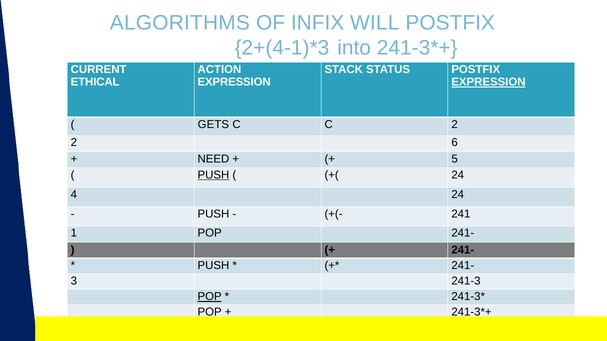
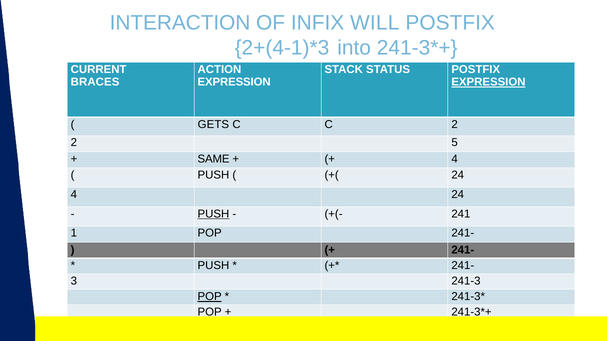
ALGORITHMS: ALGORITHMS -> INTERACTION
ETHICAL: ETHICAL -> BRACES
6: 6 -> 5
NEED: NEED -> SAME
5 at (455, 159): 5 -> 4
PUSH at (213, 175) underline: present -> none
PUSH at (213, 214) underline: none -> present
